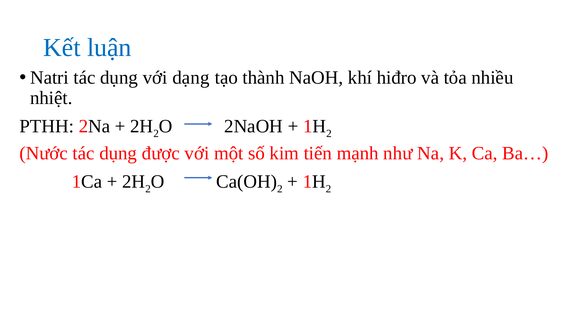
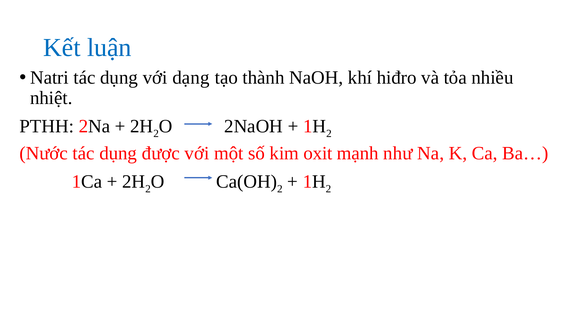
tiến: tiến -> oxit
